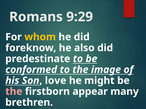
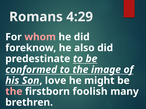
9:29: 9:29 -> 4:29
whom colour: yellow -> pink
appear: appear -> foolish
